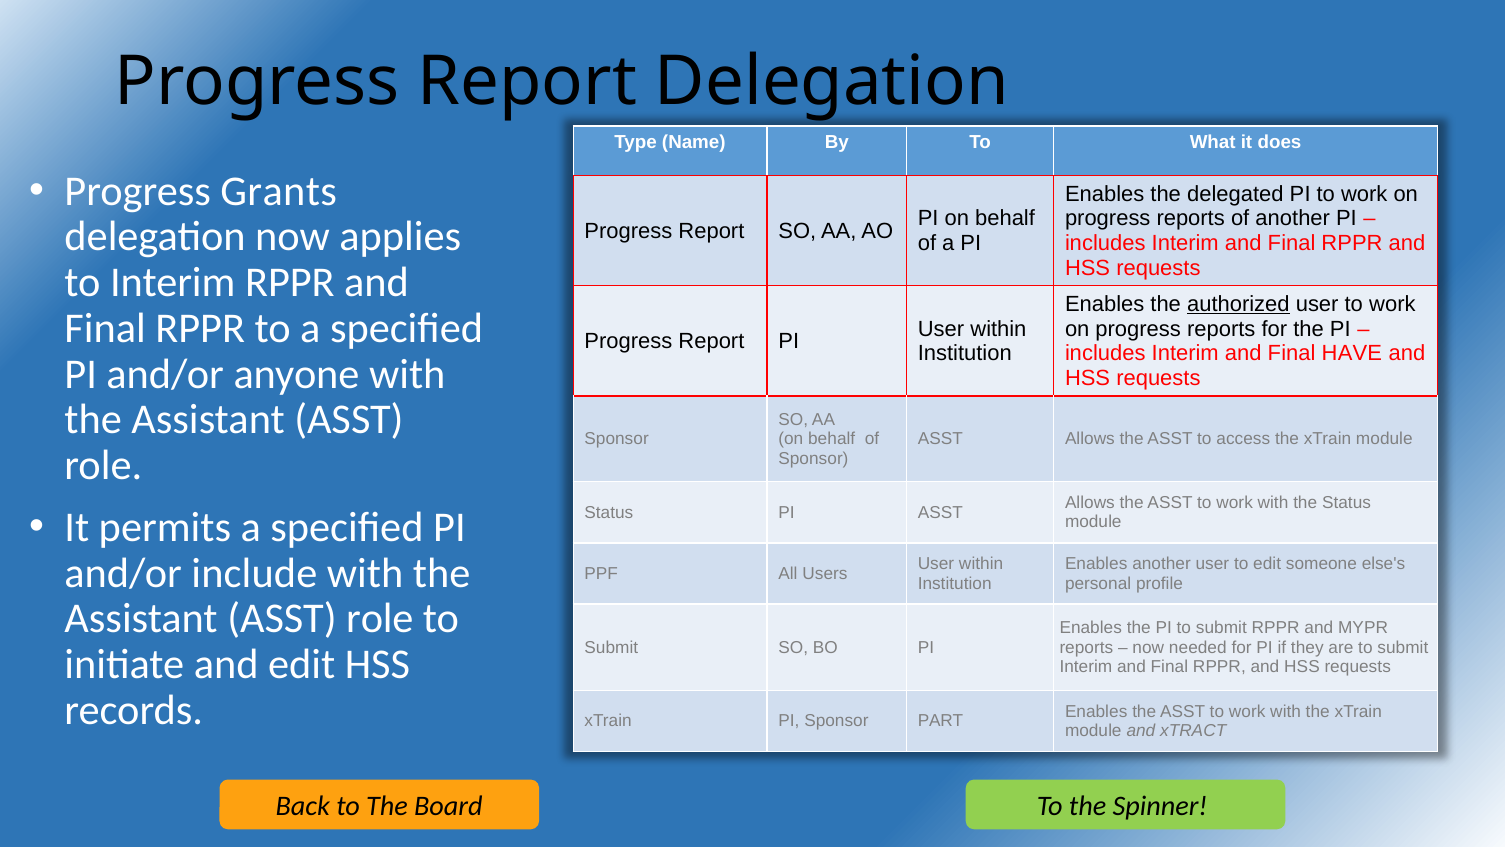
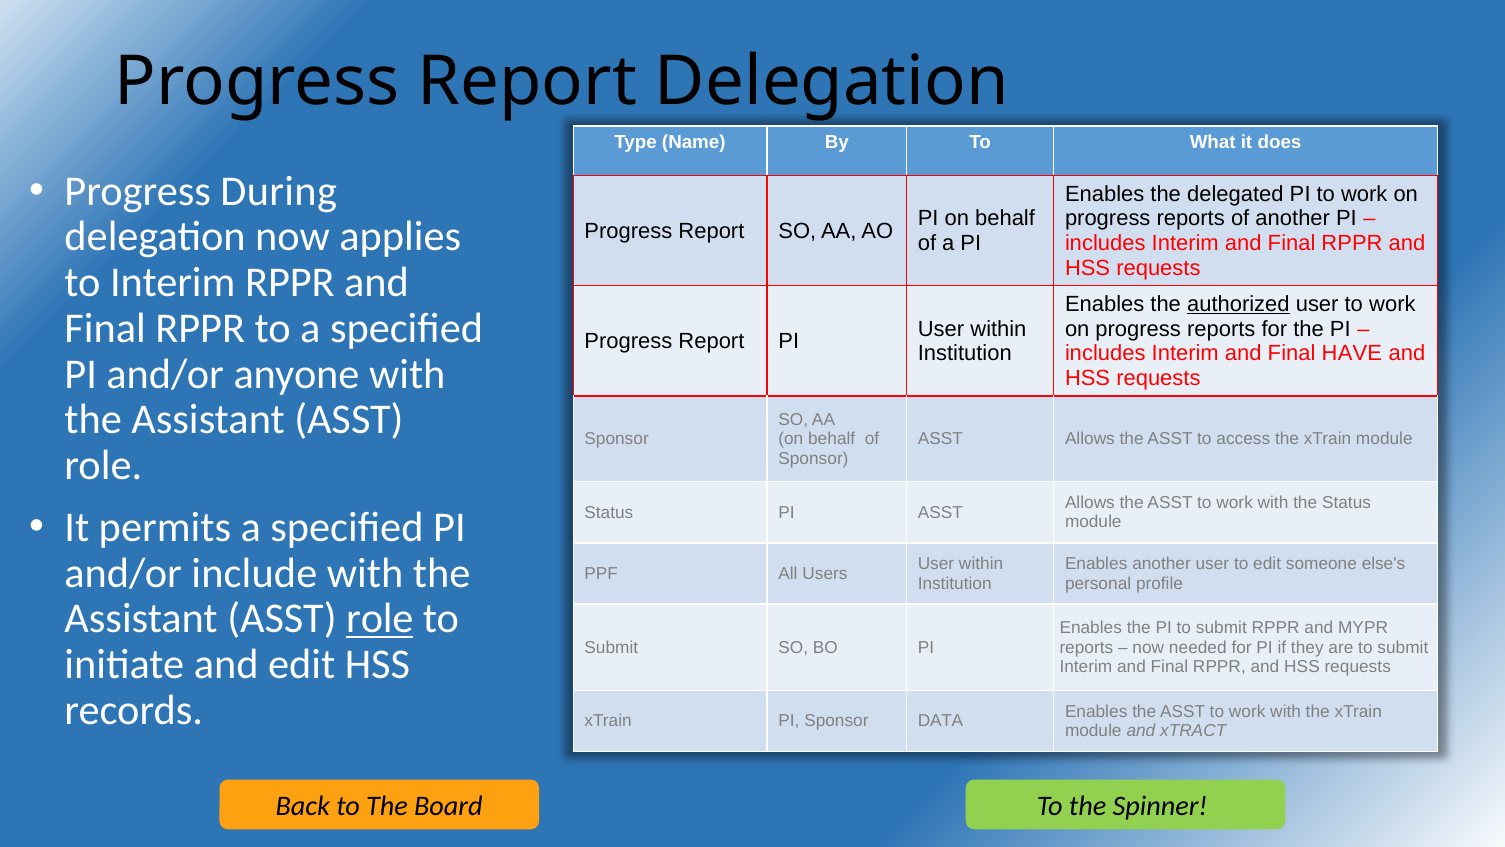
Grants: Grants -> During
role at (380, 619) underline: none -> present
PART: PART -> DATA
